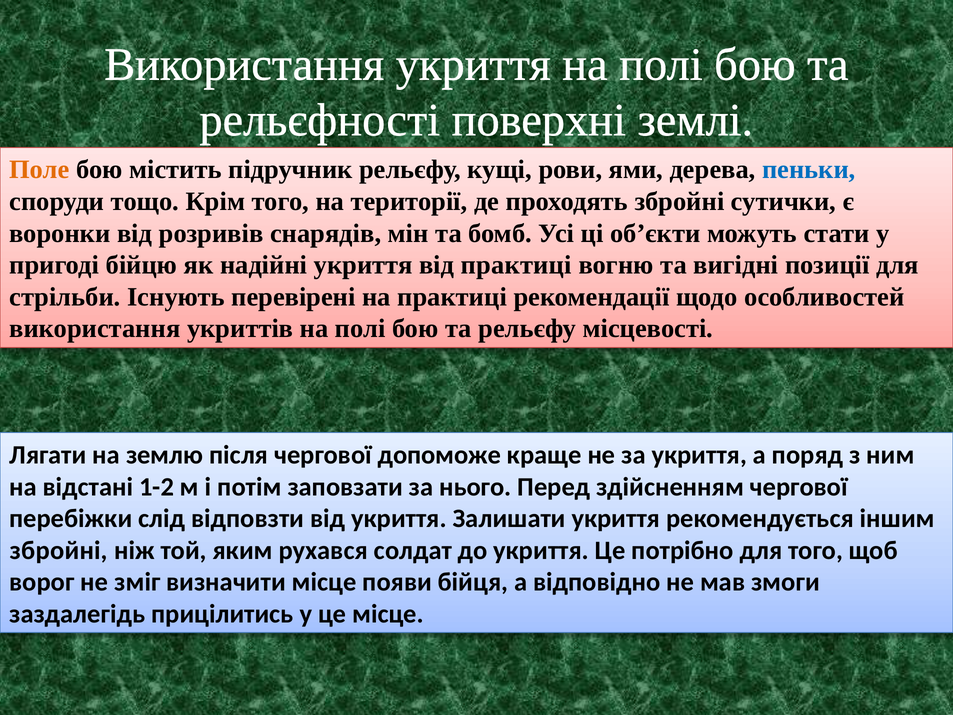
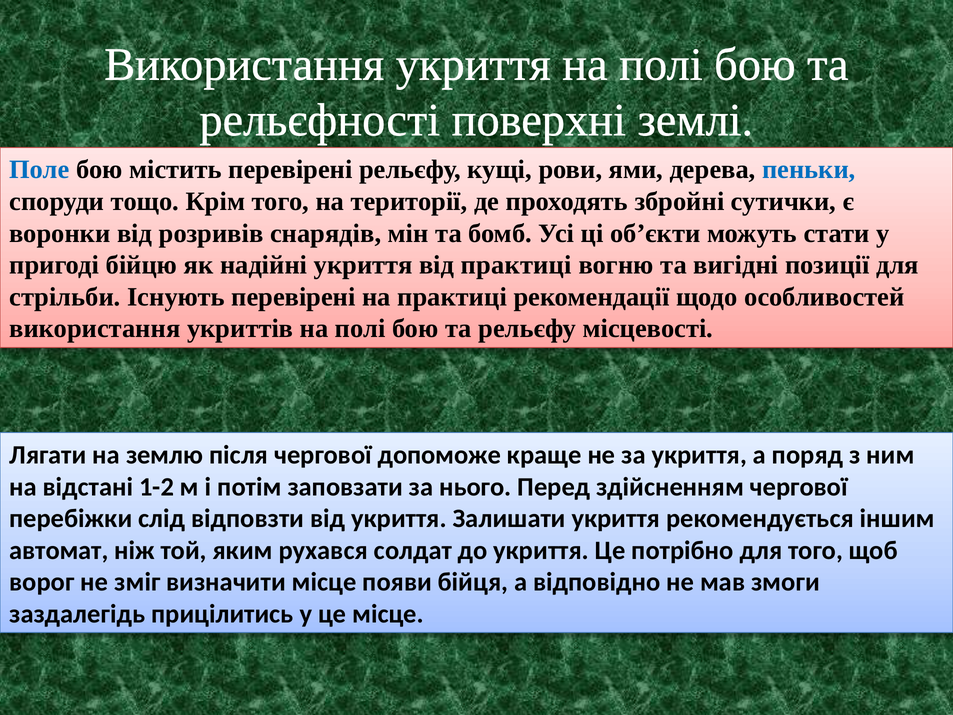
Поле colour: orange -> blue
містить підручник: підручник -> перевірені
збройні at (59, 550): збройні -> автомат
